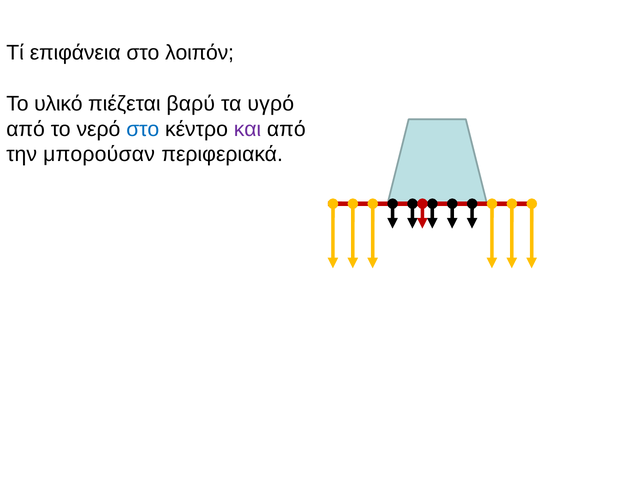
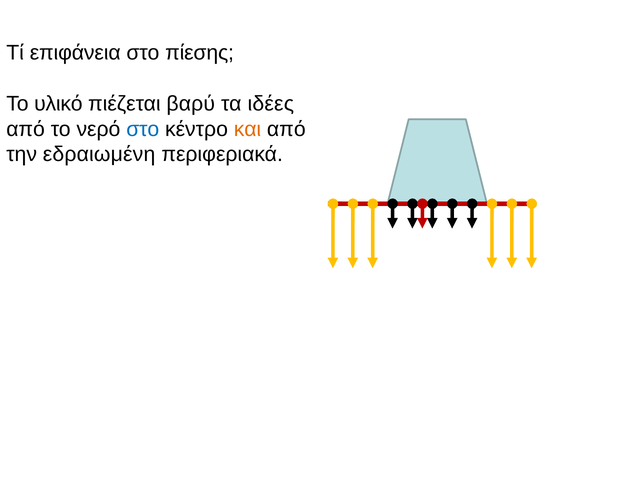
λοιπόν: λοιπόν -> πίεσης
υγρό: υγρό -> ιδέες
και colour: purple -> orange
μπορούσαν: μπορούσαν -> εδραιωμένη
